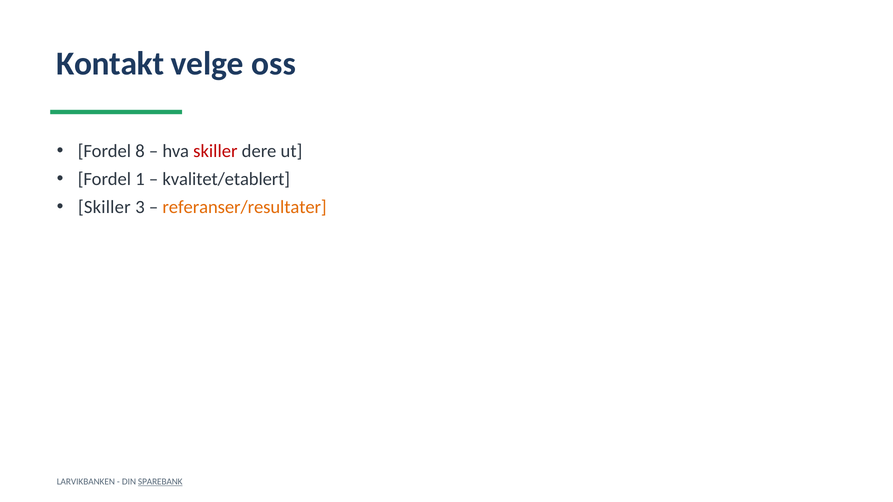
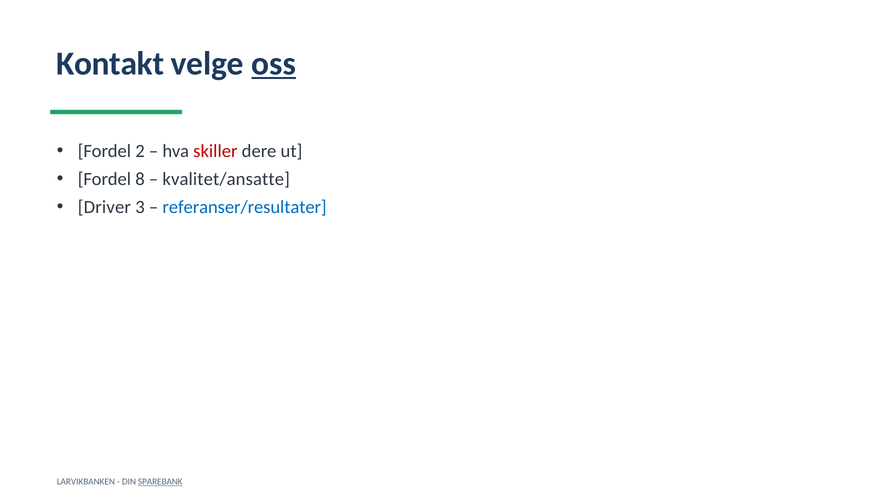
oss underline: none -> present
8: 8 -> 2
1: 1 -> 8
kvalitet/etablert: kvalitet/etablert -> kvalitet/ansatte
Skiller at (104, 207): Skiller -> Driver
referanser/resultater colour: orange -> blue
